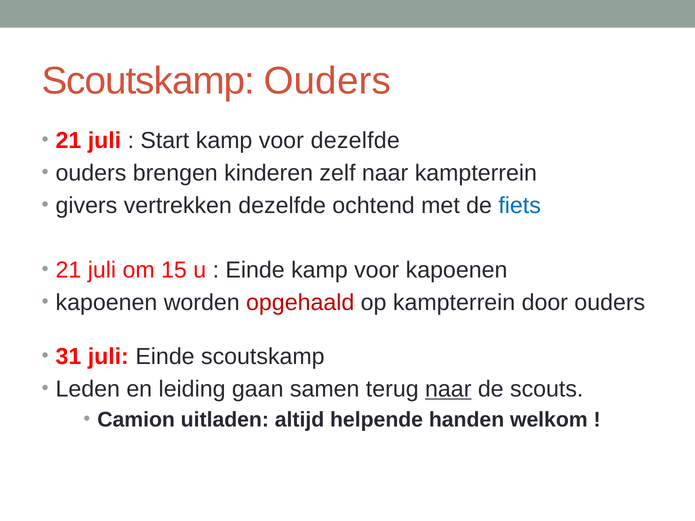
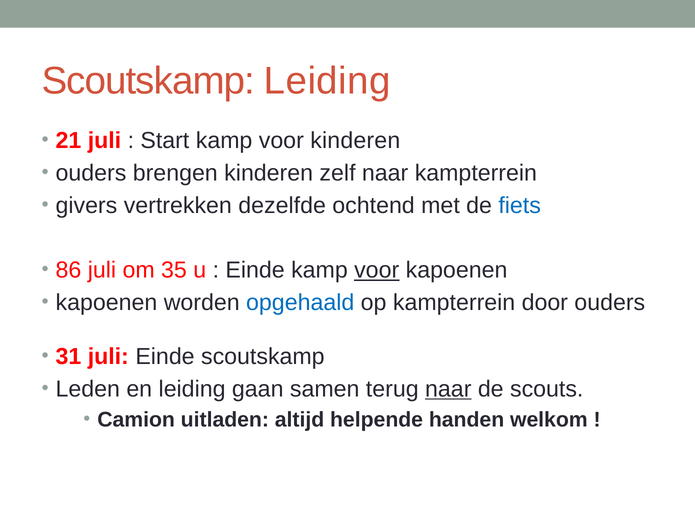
Scoutskamp Ouders: Ouders -> Leiding
voor dezelfde: dezelfde -> kinderen
21 at (68, 270): 21 -> 86
15: 15 -> 35
voor at (377, 270) underline: none -> present
opgehaald colour: red -> blue
